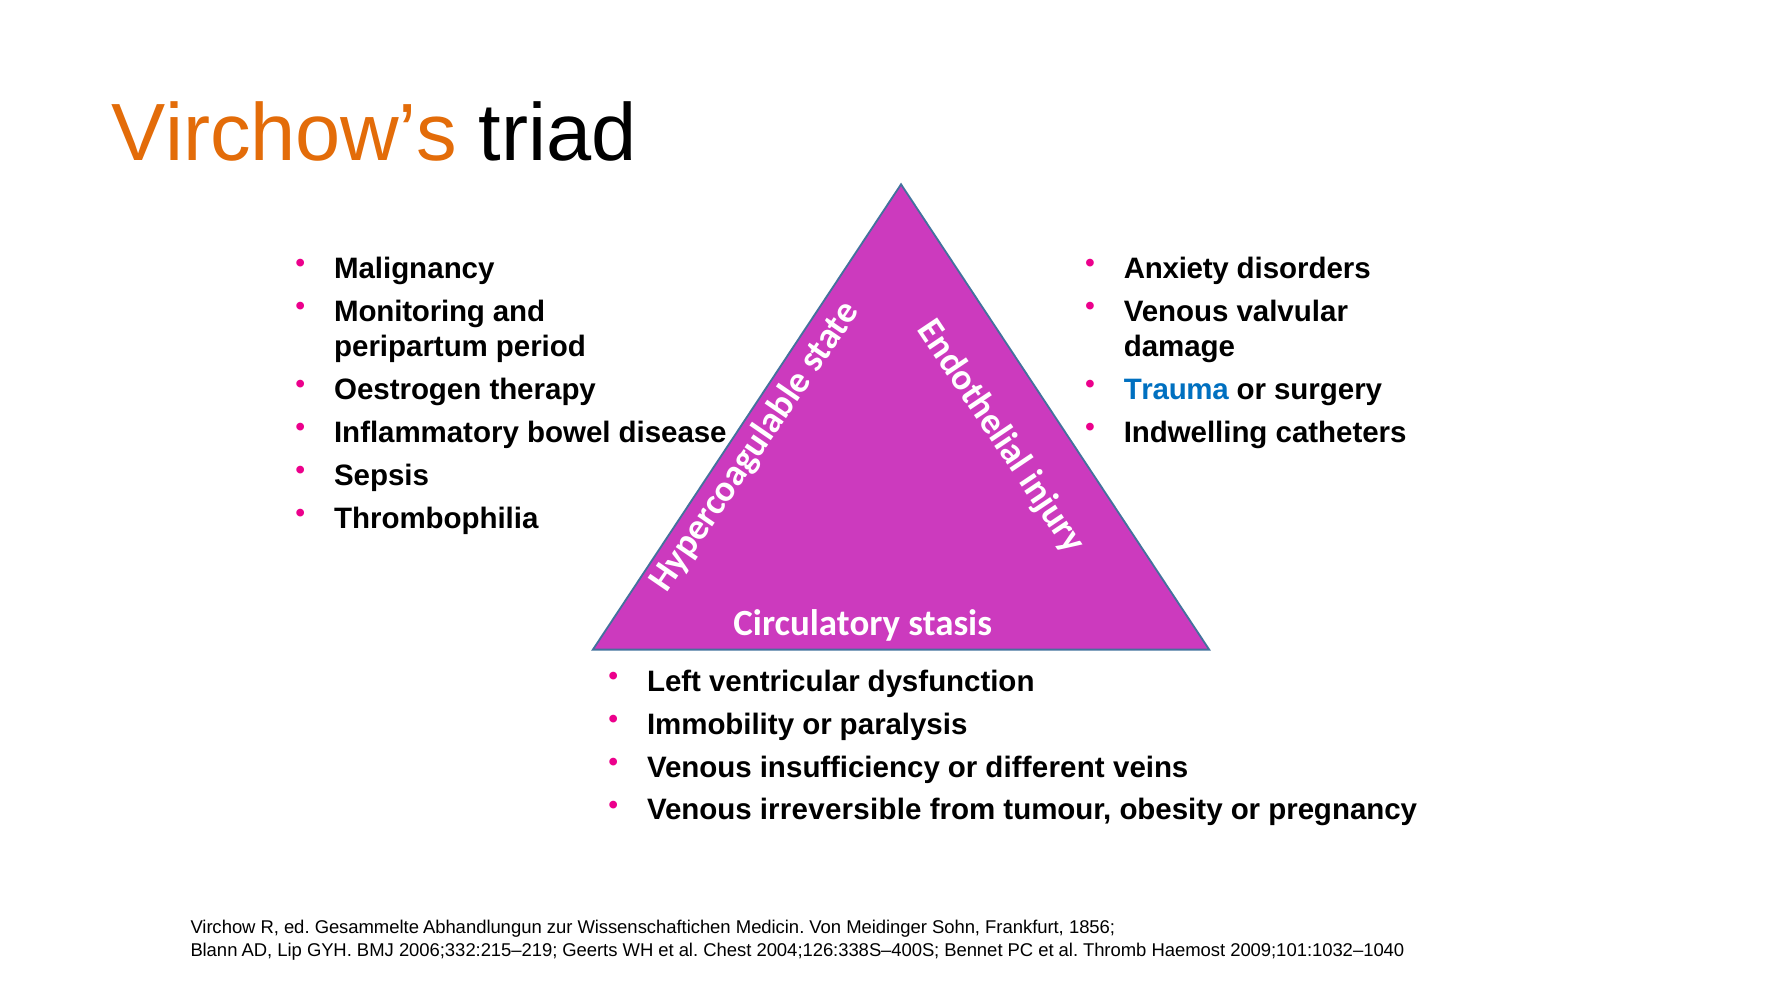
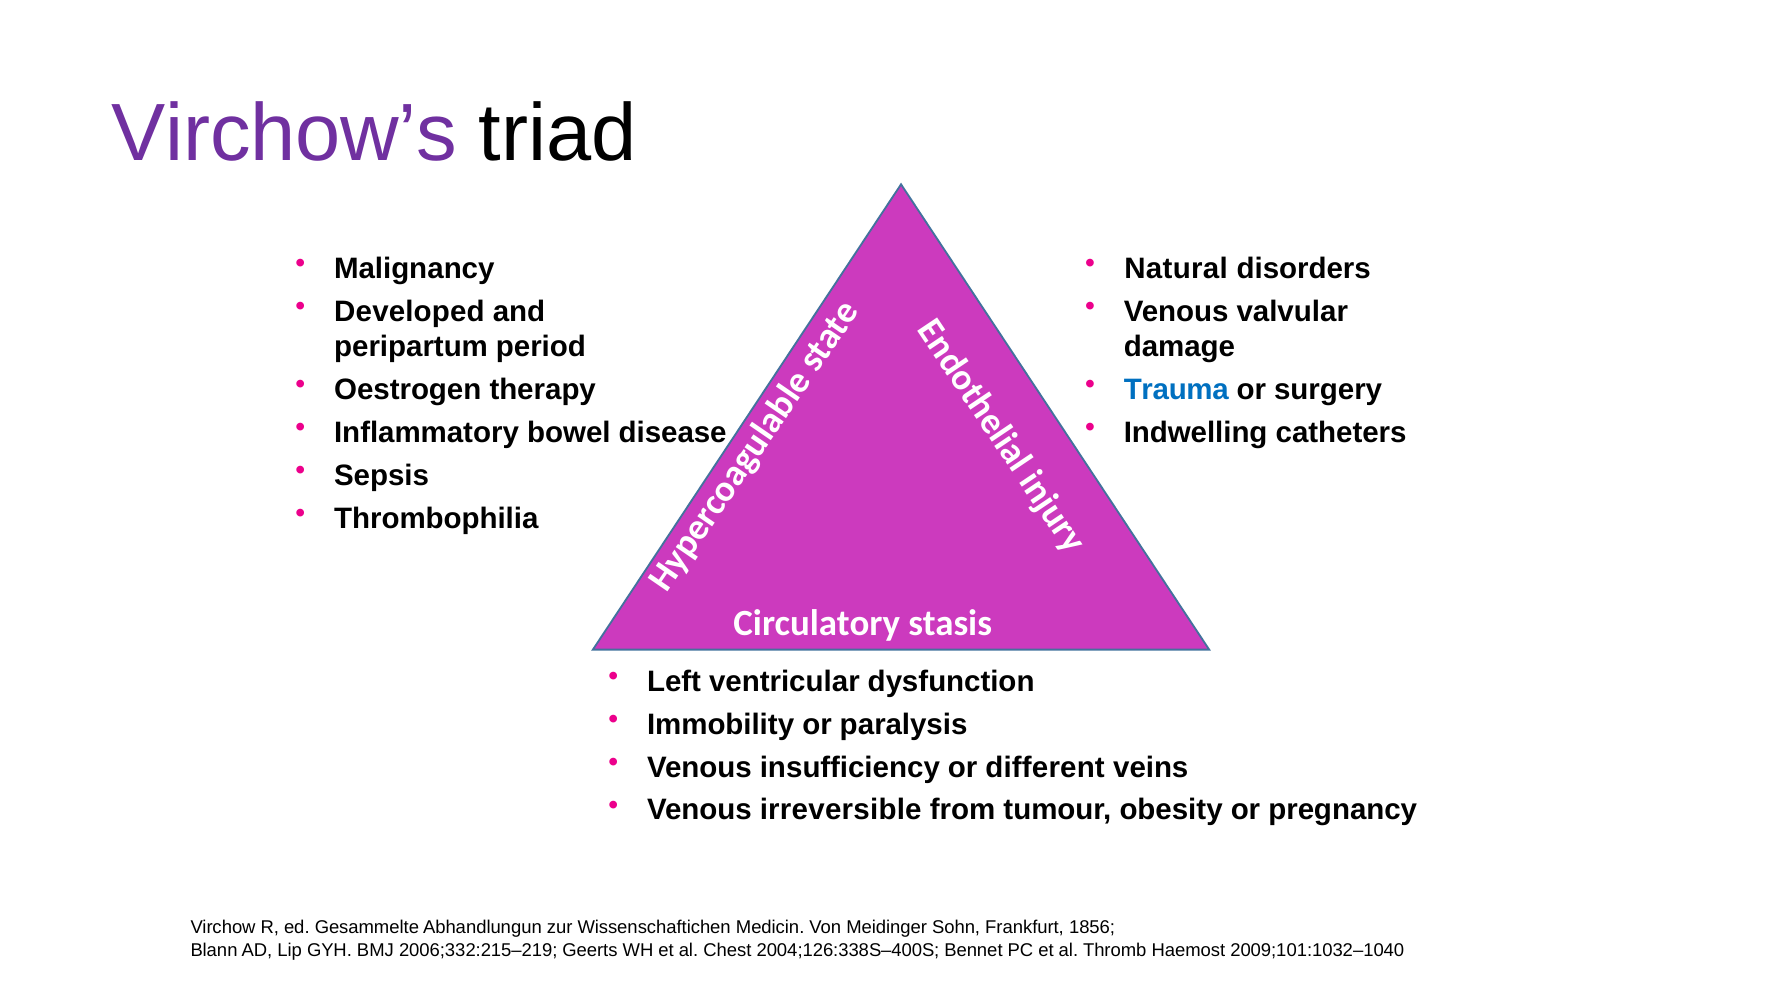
Virchow’s colour: orange -> purple
Anxiety: Anxiety -> Natural
Monitoring: Monitoring -> Developed
